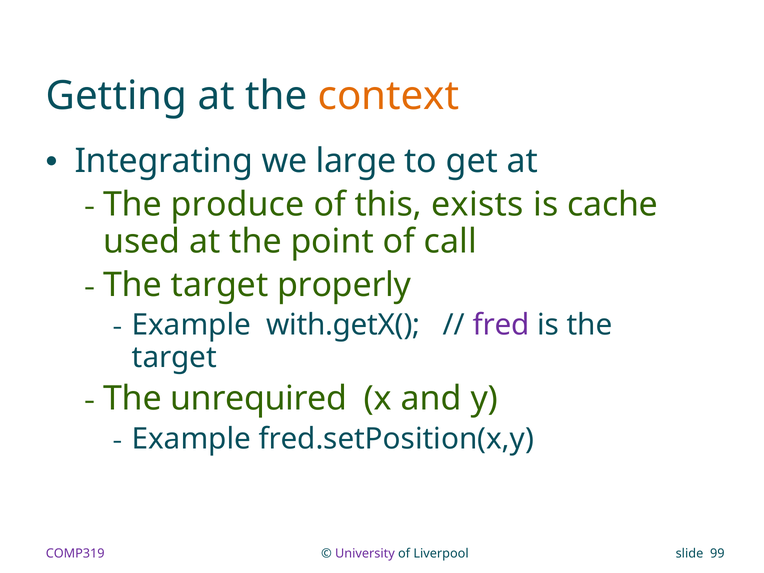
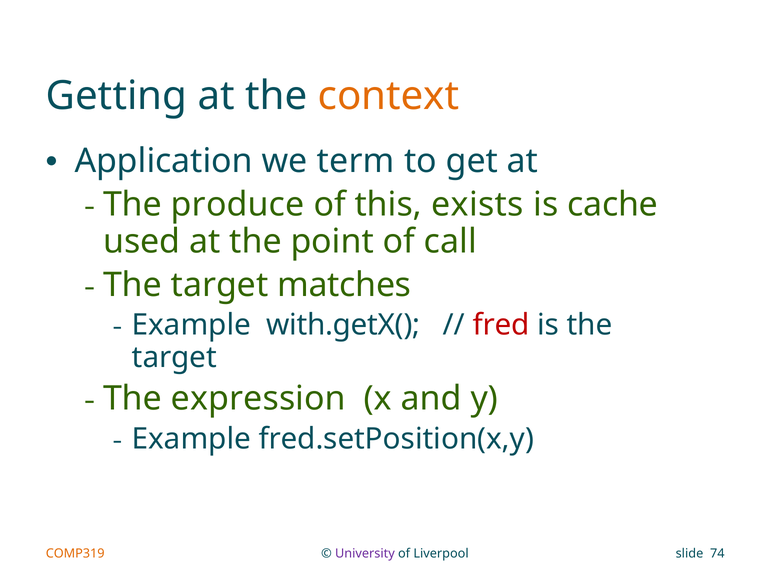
Integrating: Integrating -> Application
large: large -> term
properly: properly -> matches
fred colour: purple -> red
unrequired: unrequired -> expression
COMP319 colour: purple -> orange
99: 99 -> 74
